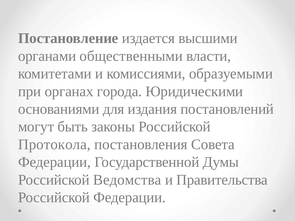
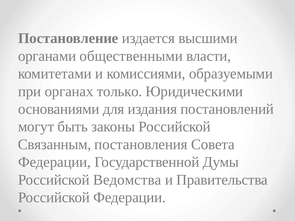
города: города -> только
Протокола: Протокола -> Связанным
